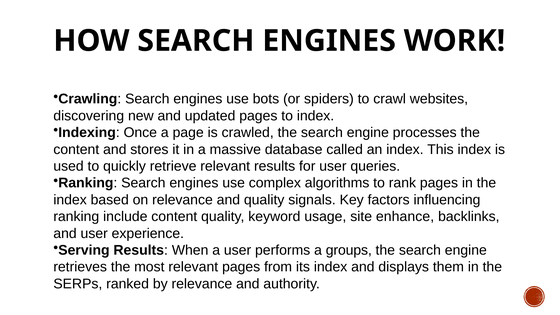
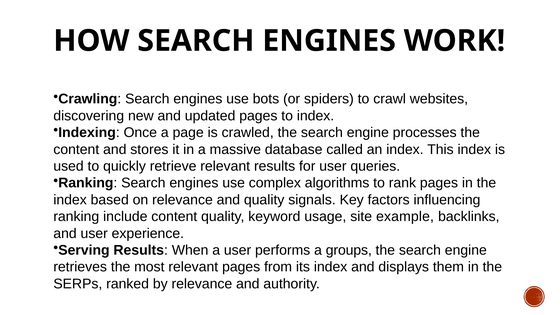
enhance: enhance -> example
